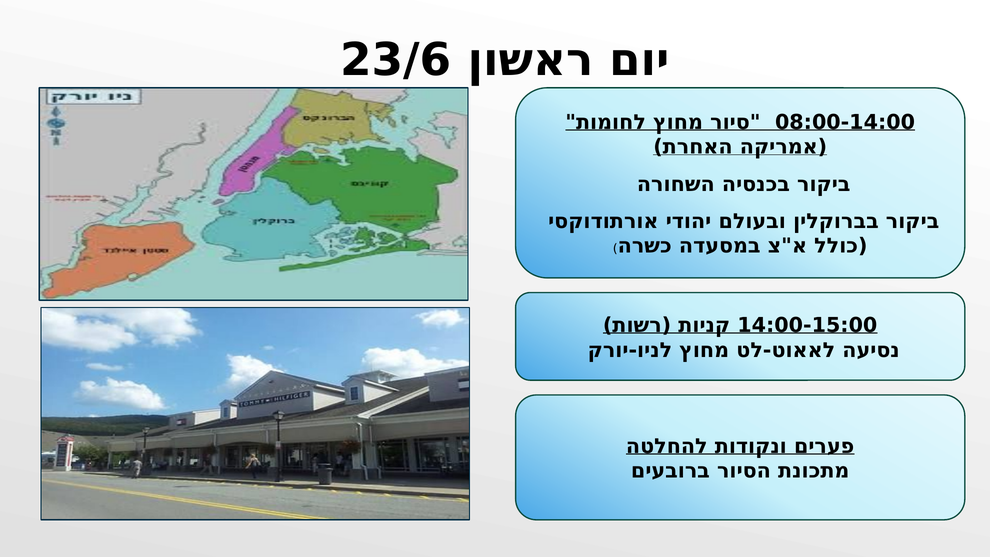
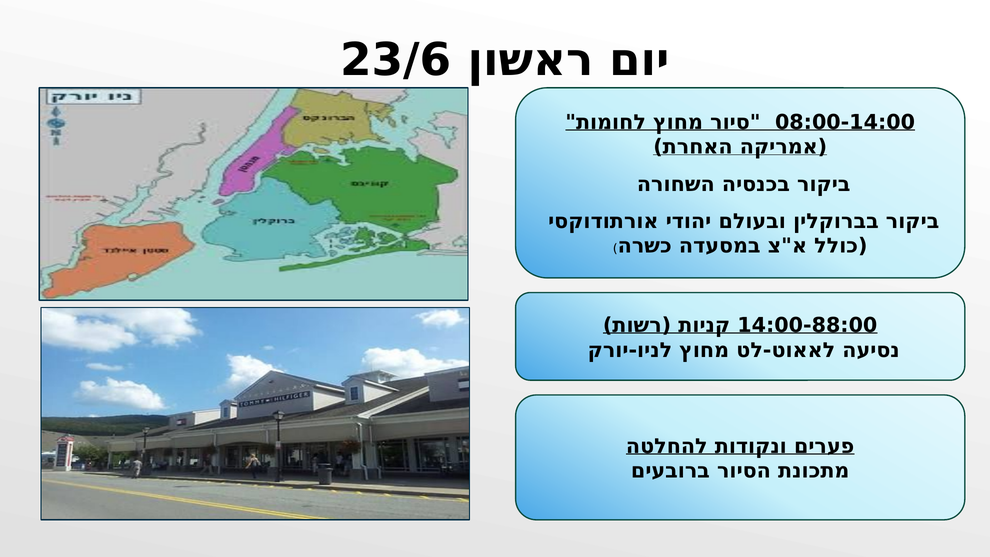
14:00-15:00: 14:00-15:00 -> 14:00-88:00
